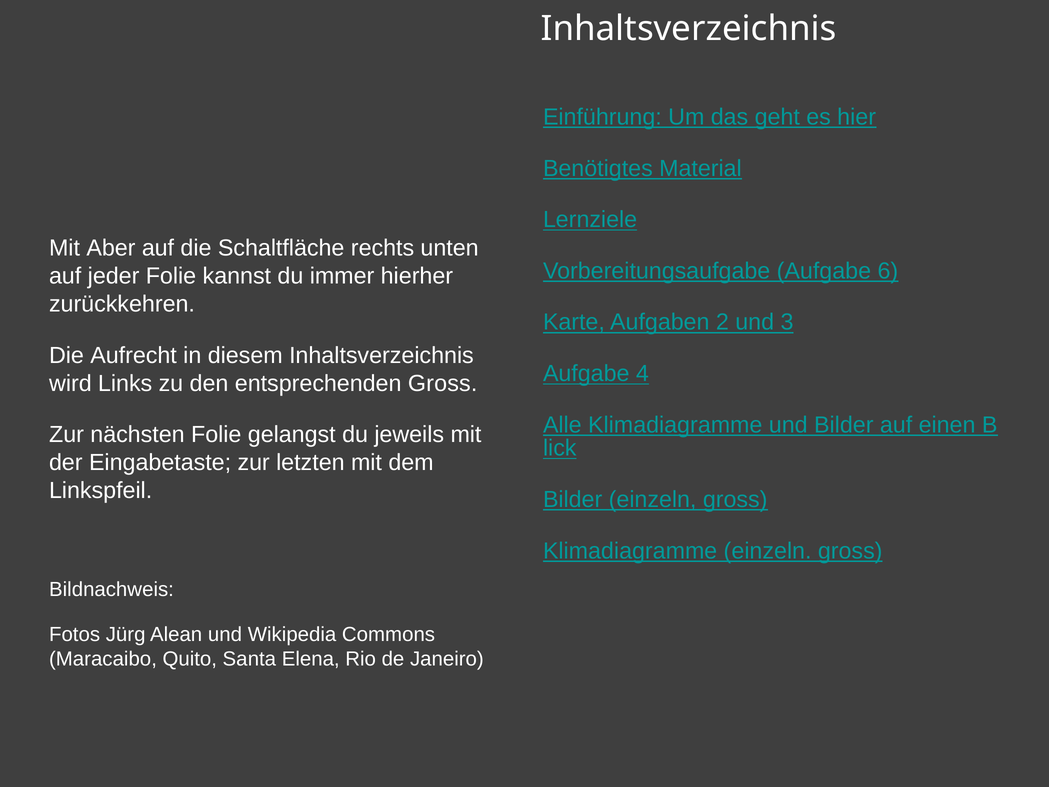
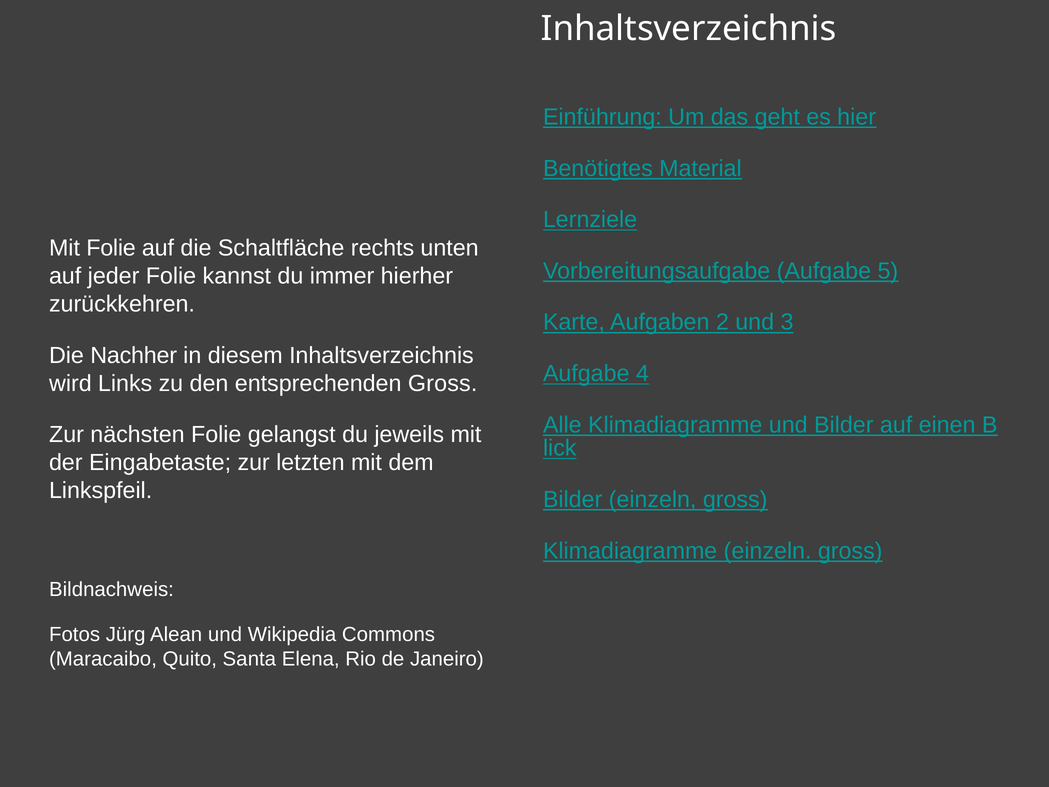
Mit Aber: Aber -> Folie
6: 6 -> 5
Aufrecht: Aufrecht -> Nachher
